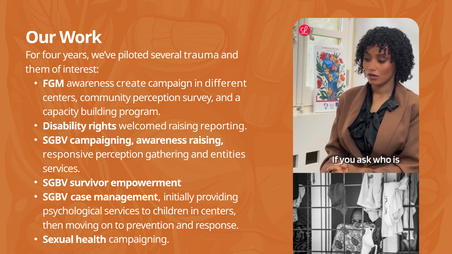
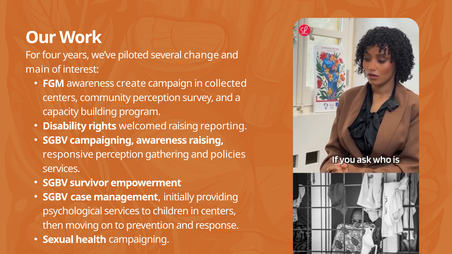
trauma: trauma -> change
them: them -> main
different: different -> collected
entities: entities -> policies
